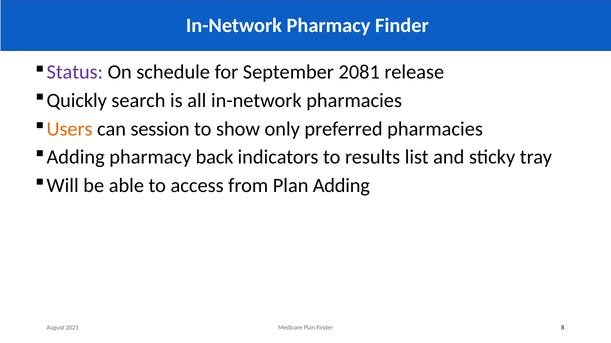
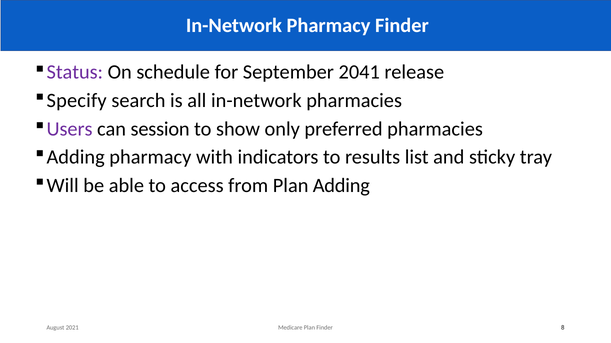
2081: 2081 -> 2041
Quickly: Quickly -> Specify
Users colour: orange -> purple
back: back -> with
